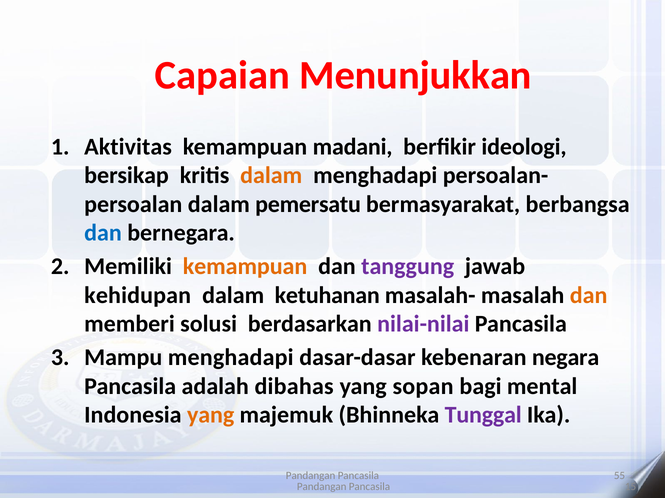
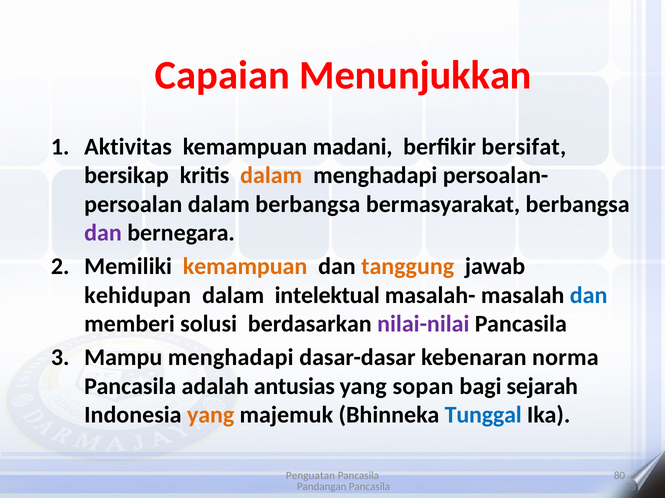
ideologi: ideologi -> bersifat
dalam pemersatu: pemersatu -> berbangsa
dan at (103, 233) colour: blue -> purple
tanggung colour: purple -> orange
ketuhanan: ketuhanan -> intelektual
dan at (589, 296) colour: orange -> blue
negara: negara -> norma
dibahas: dibahas -> antusias
mental: mental -> sejarah
Tunggal colour: purple -> blue
Pandangan at (311, 476): Pandangan -> Penguatan
55: 55 -> 80
